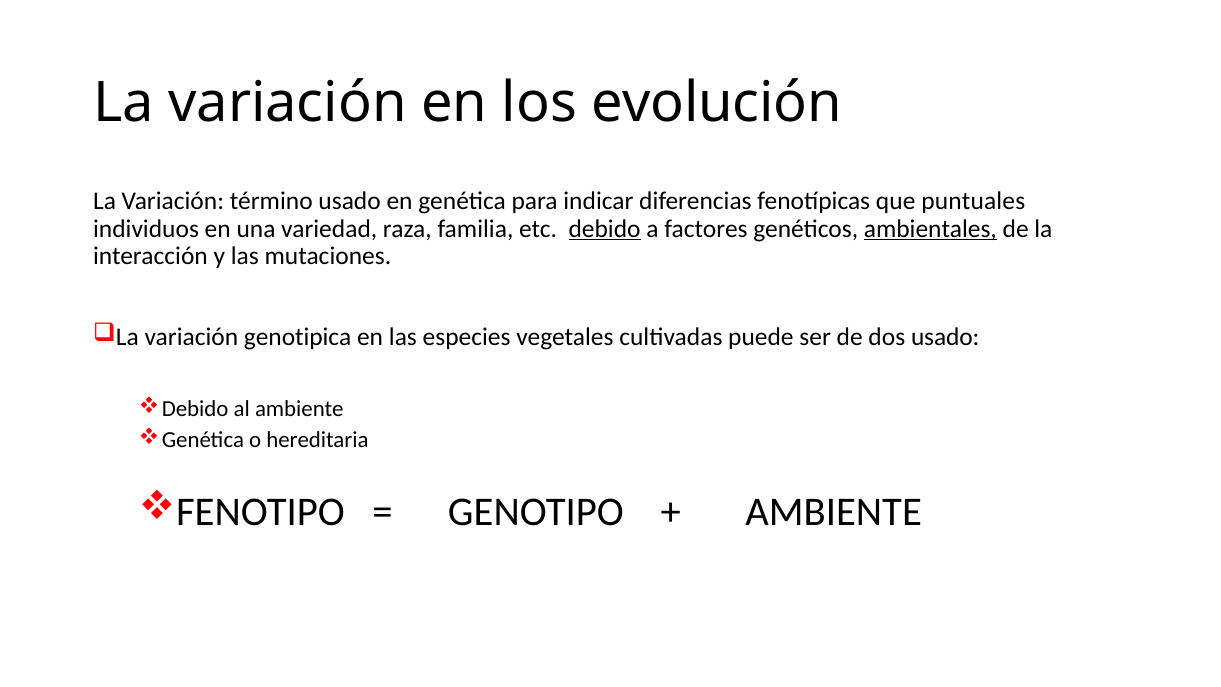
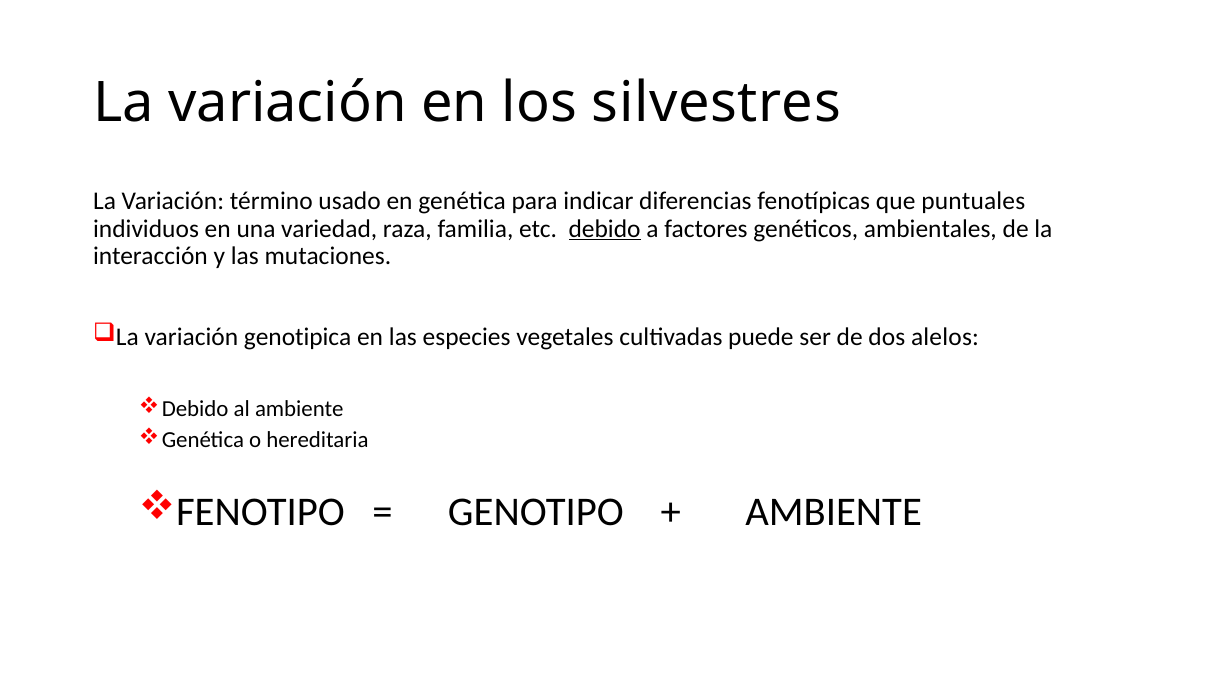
evolución: evolución -> silvestres
ambientales underline: present -> none
dos usado: usado -> alelos
